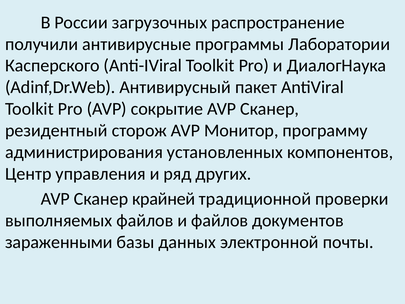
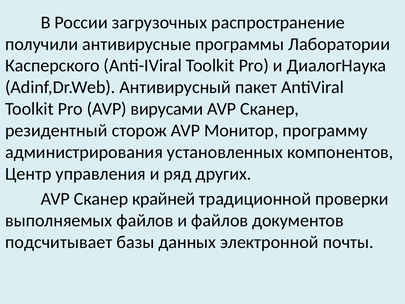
сокрытие: сокрытие -> вирусами
зараженными: зараженными -> подсчитывает
